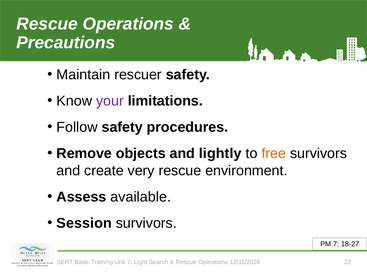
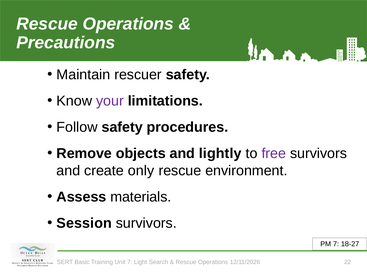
free colour: orange -> purple
very: very -> only
available: available -> materials
